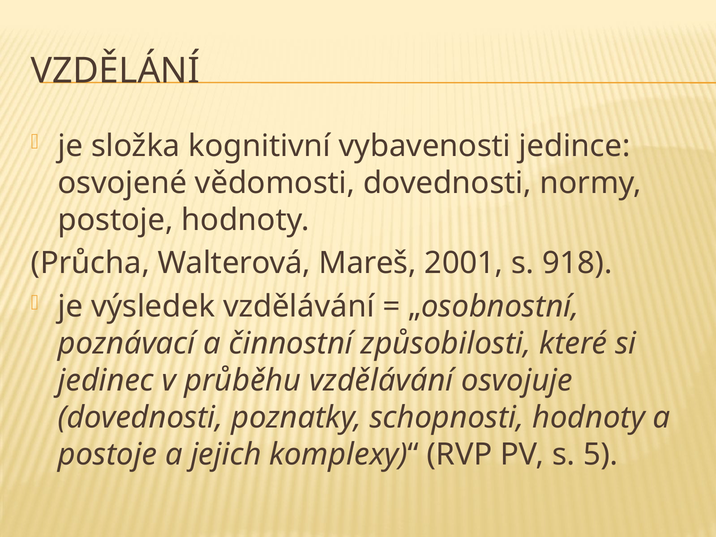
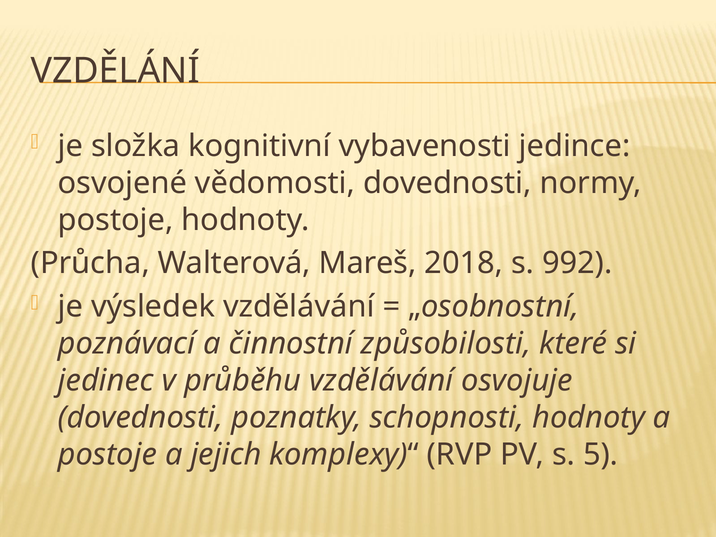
2001: 2001 -> 2018
918: 918 -> 992
